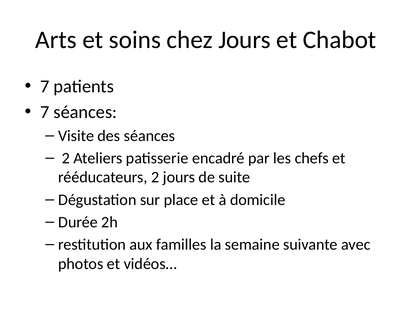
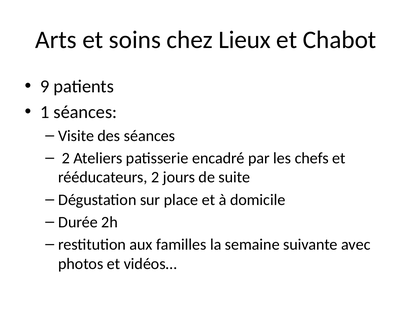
chez Jours: Jours -> Lieux
7 at (45, 86): 7 -> 9
7 at (45, 112): 7 -> 1
